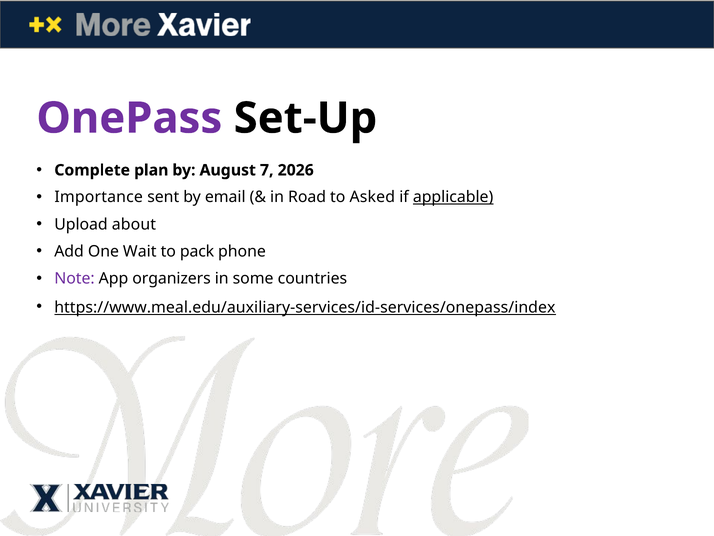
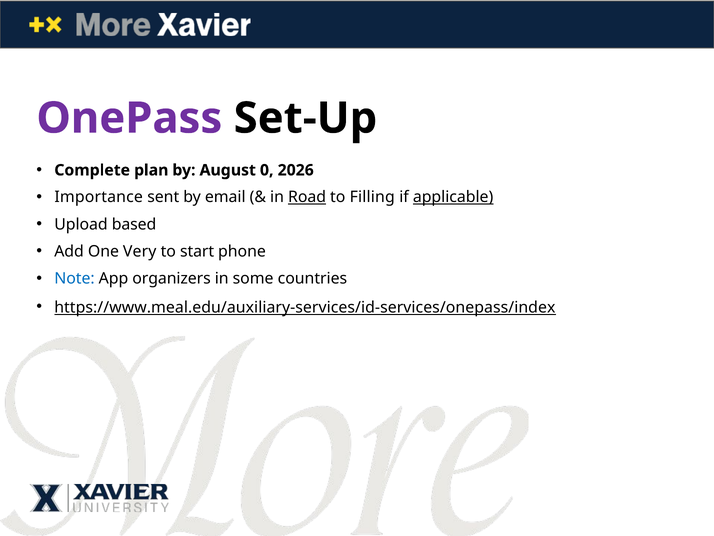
7: 7 -> 0
Road underline: none -> present
Asked: Asked -> Filling
about: about -> based
Wait: Wait -> Very
pack: pack -> start
Note colour: purple -> blue
